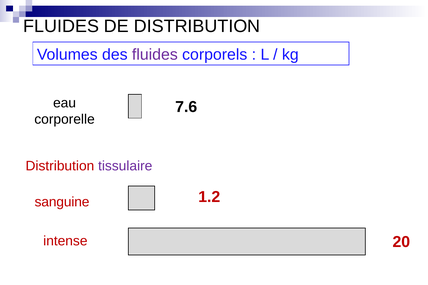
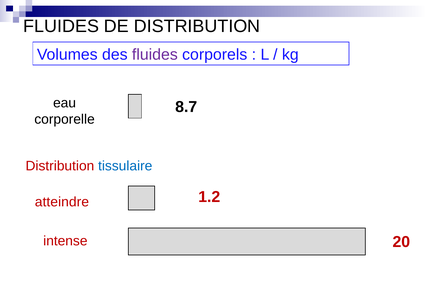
7.6: 7.6 -> 8.7
tissulaire colour: purple -> blue
sanguine: sanguine -> atteindre
